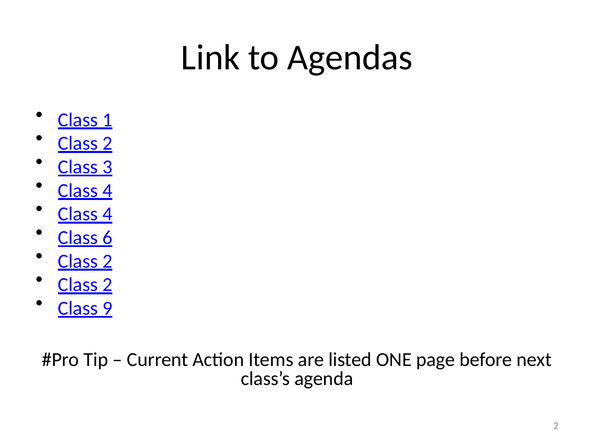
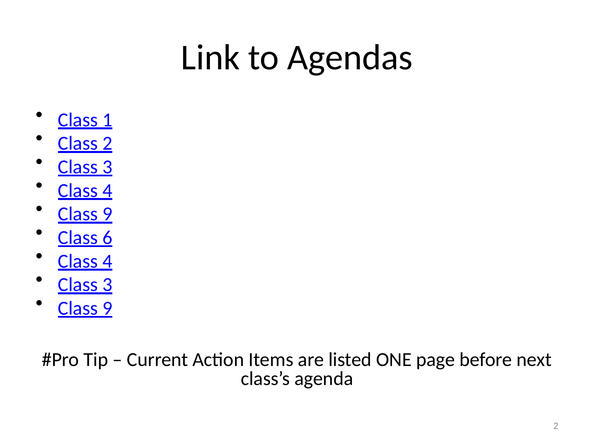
4 at (107, 214): 4 -> 9
2 at (107, 261): 2 -> 4
2 at (107, 284): 2 -> 3
